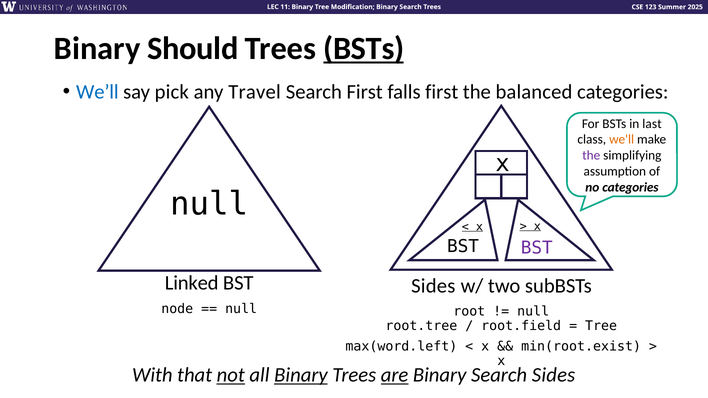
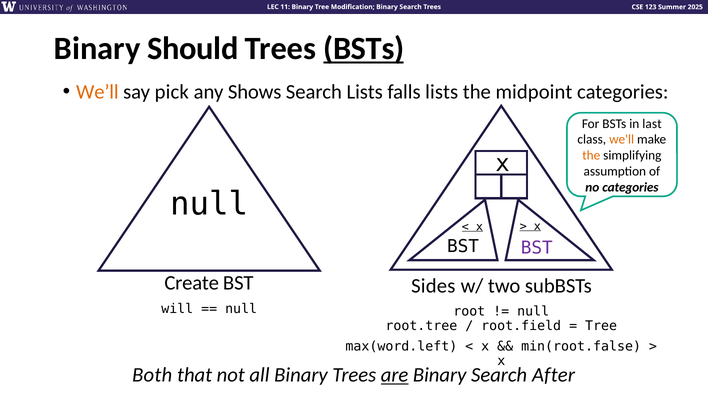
We’ll colour: blue -> orange
Travel: Travel -> Shows
Search First: First -> Lists
falls first: first -> lists
balanced: balanced -> midpoint
the at (591, 156) colour: purple -> orange
Linked: Linked -> Create
node: node -> will
min(root.exist: min(root.exist -> min(root.false
With: With -> Both
not underline: present -> none
Binary at (301, 375) underline: present -> none
Search Sides: Sides -> After
